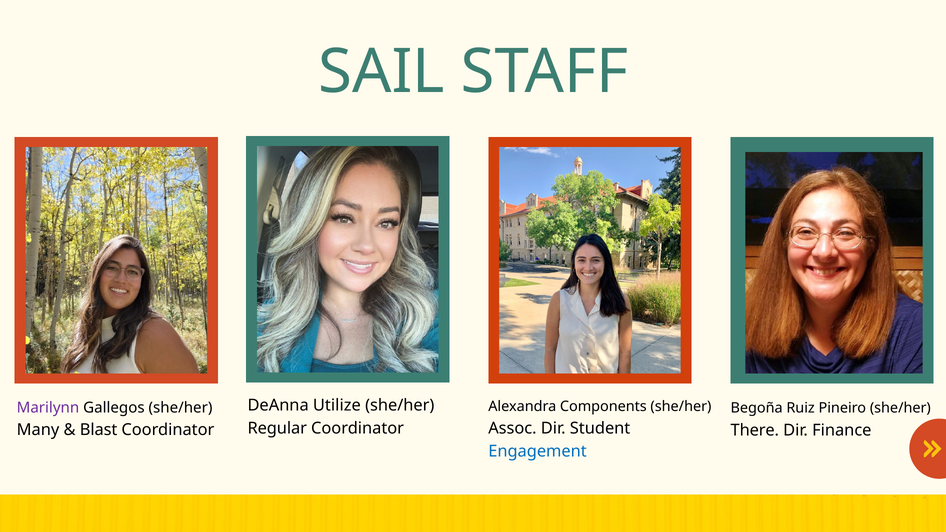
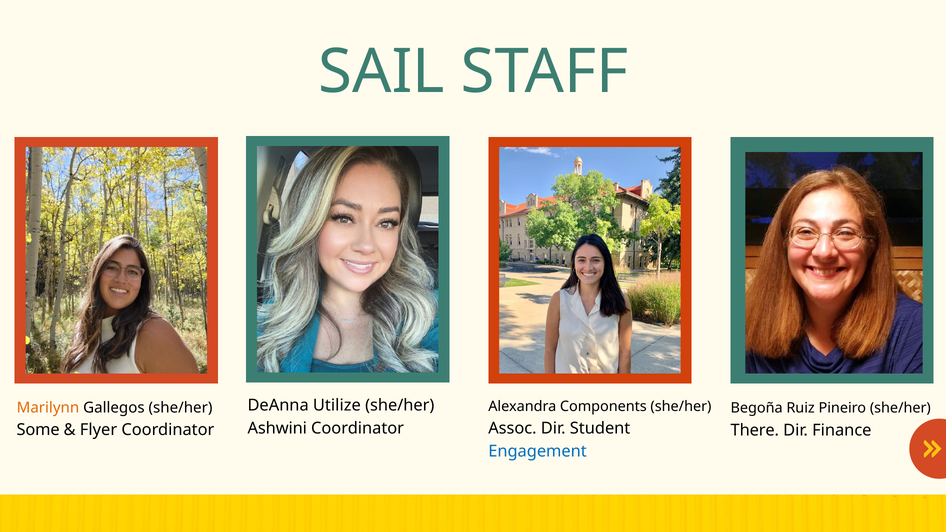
Marilynn colour: purple -> orange
Regular: Regular -> Ashwini
Many: Many -> Some
Blast: Blast -> Flyer
